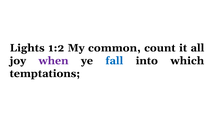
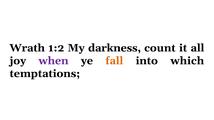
Lights: Lights -> Wrath
common: common -> darkness
fall colour: blue -> orange
